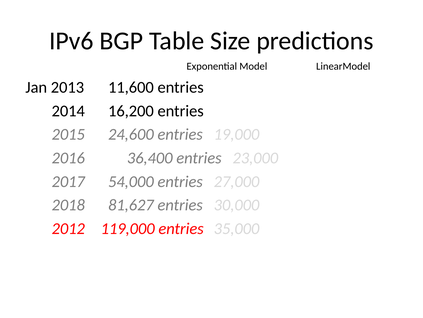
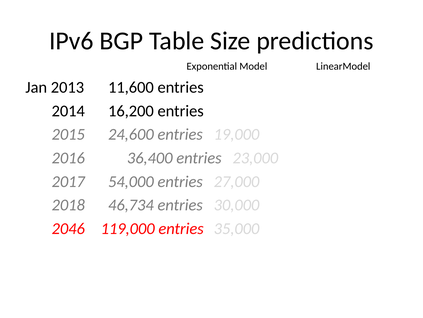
81,627: 81,627 -> 46,734
2012: 2012 -> 2046
